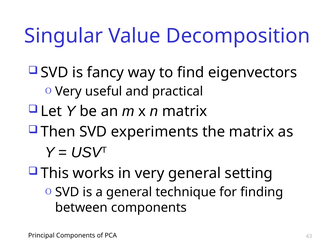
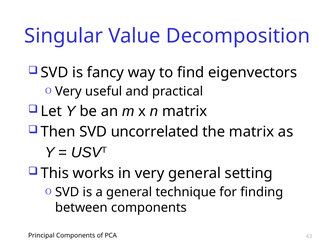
experiments: experiments -> uncorrelated
